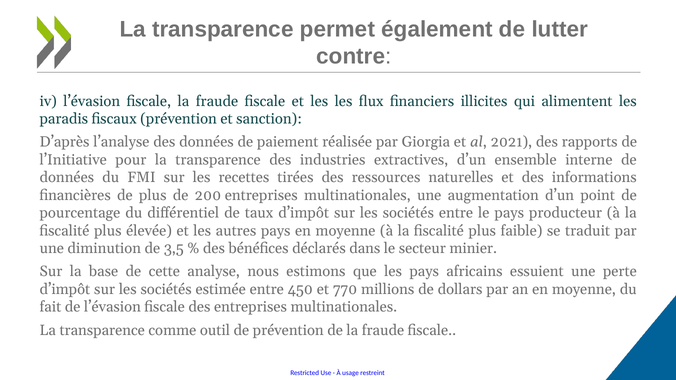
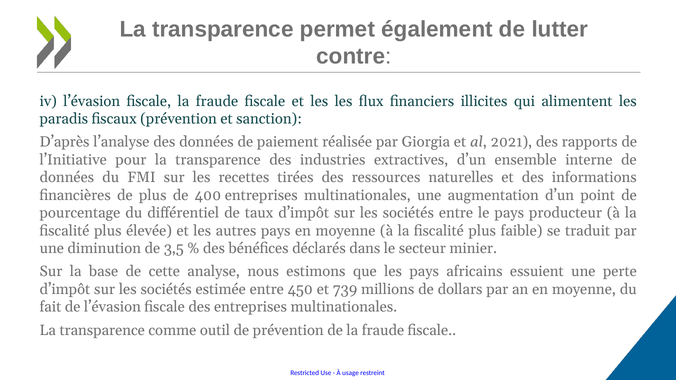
200: 200 -> 400
770: 770 -> 739
